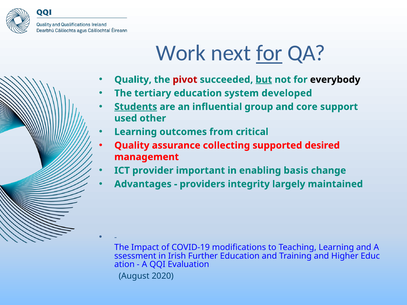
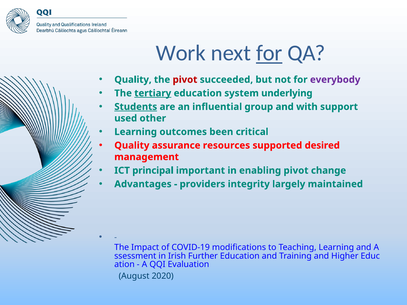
but underline: present -> none
everybody colour: black -> purple
tertiary underline: none -> present
developed: developed -> underlying
core: core -> with
from: from -> been
collecting: collecting -> resources
provider: provider -> principal
enabling basis: basis -> pivot
